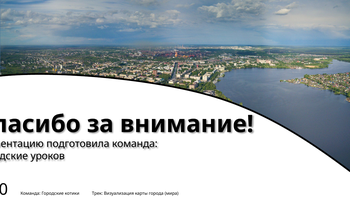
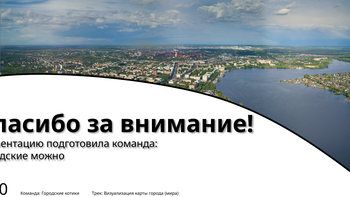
уроков: уроков -> можно
